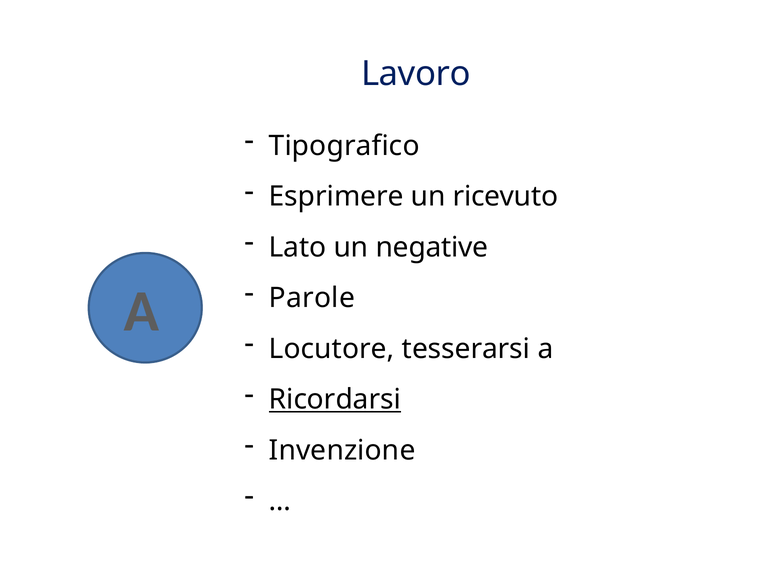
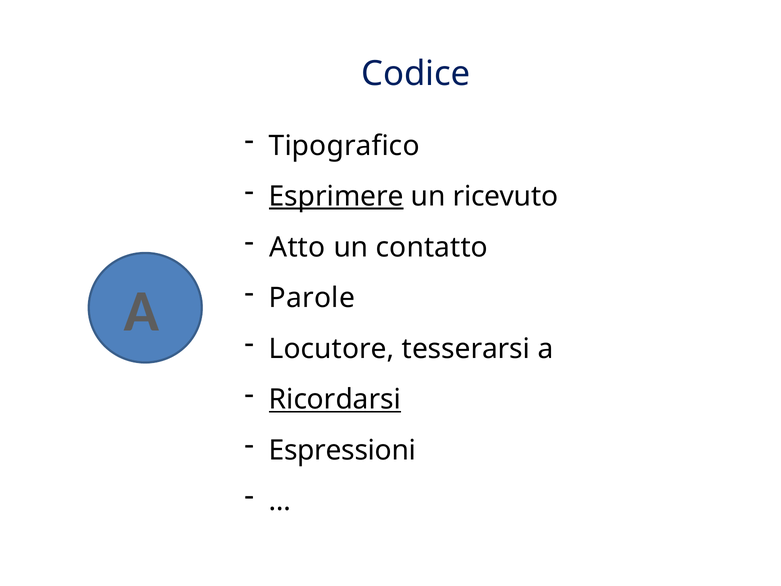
Lavoro: Lavoro -> Codice
Esprimere underline: none -> present
Lato: Lato -> Atto
negative: negative -> contatto
Invenzione: Invenzione -> Espressioni
